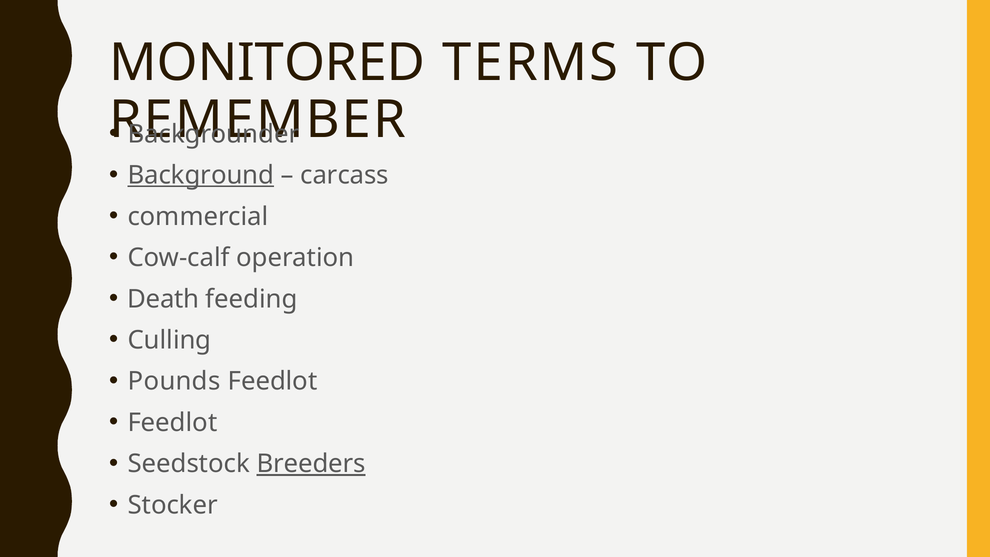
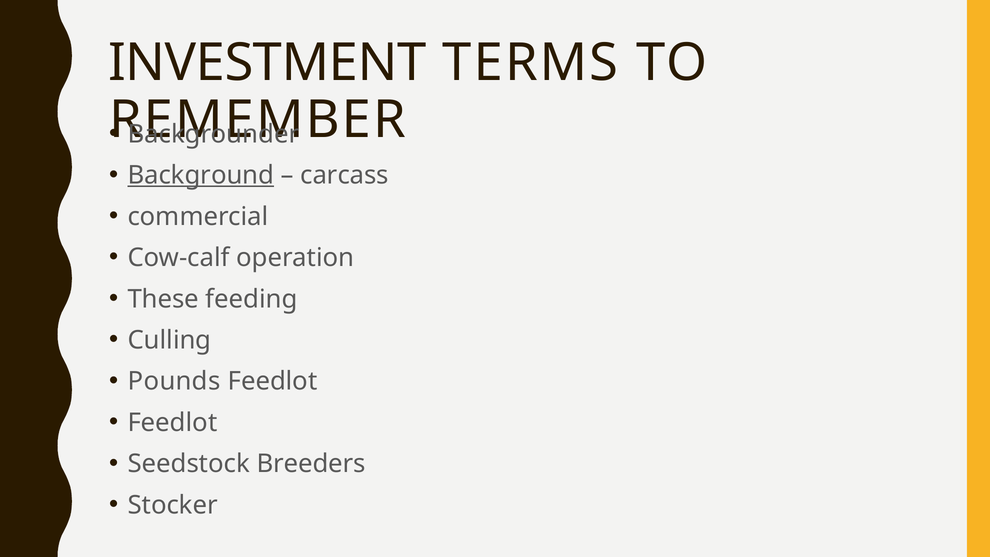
MONITORED: MONITORED -> INVESTMENT
Death: Death -> These
Breeders underline: present -> none
